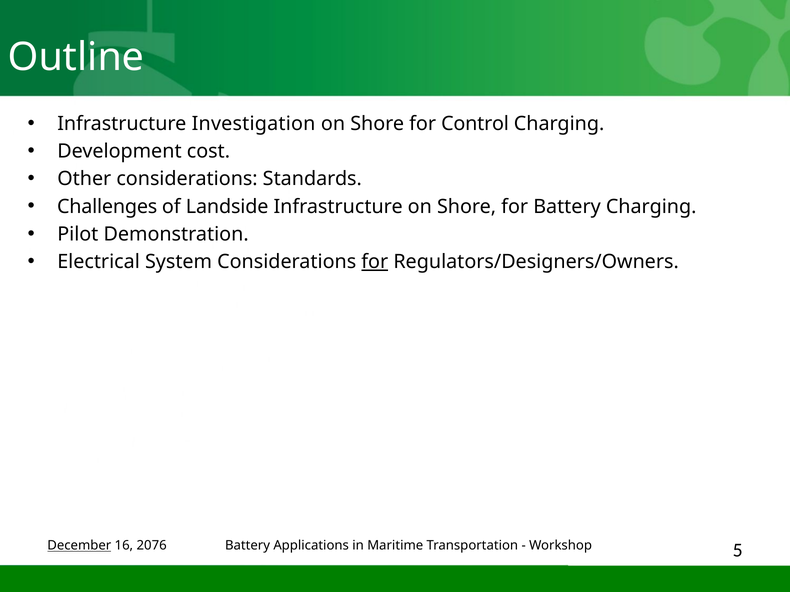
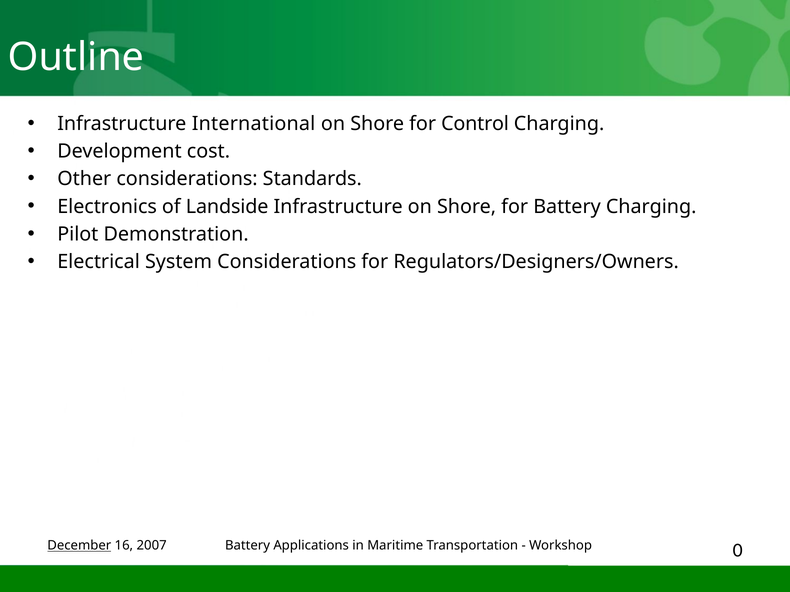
Investigation: Investigation -> International
Challenges: Challenges -> Electronics
for at (375, 262) underline: present -> none
2076: 2076 -> 2007
5: 5 -> 0
